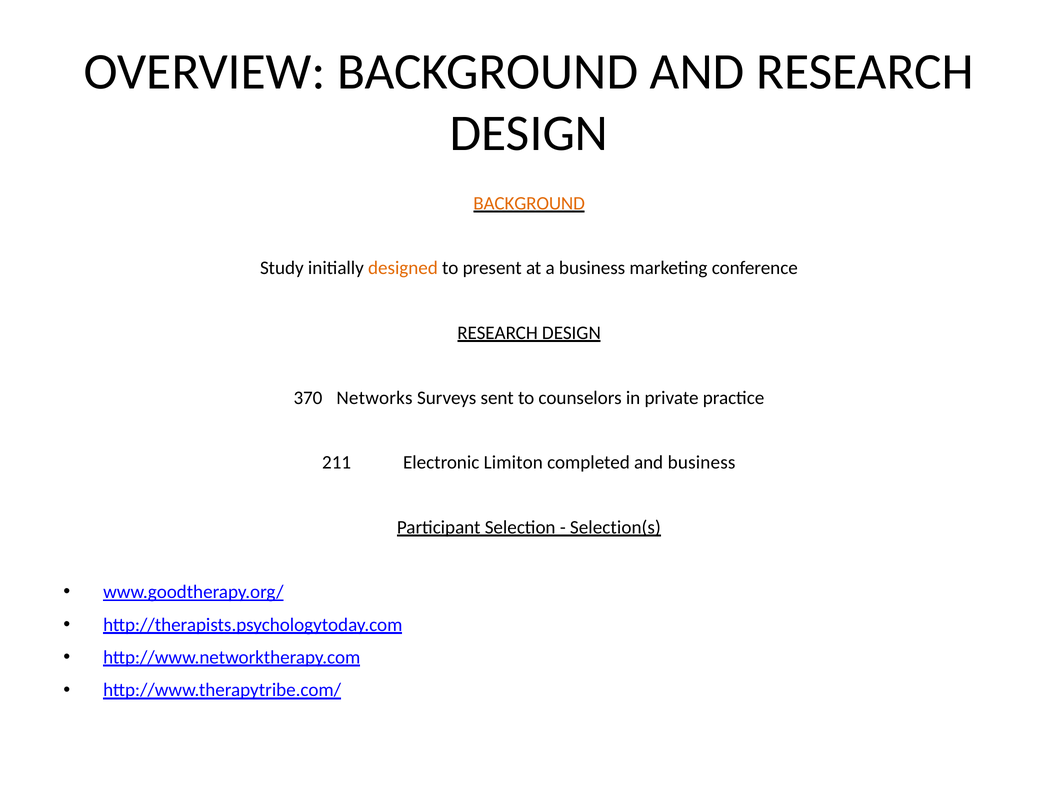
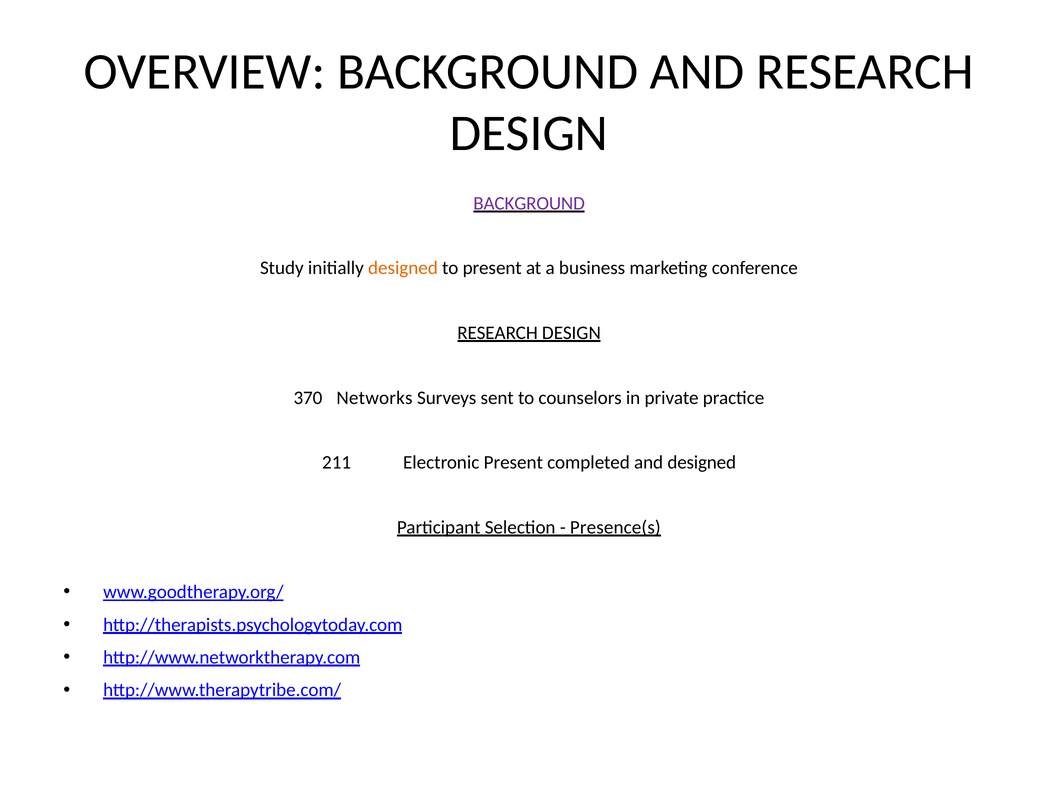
BACKGROUND at (529, 203) colour: orange -> purple
Electronic Limiton: Limiton -> Present
and business: business -> designed
Selection(s: Selection(s -> Presence(s
